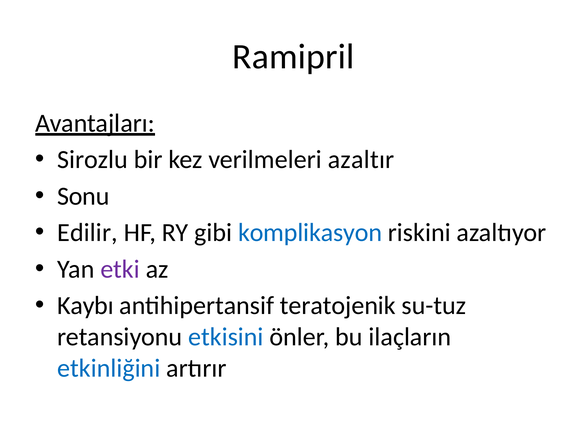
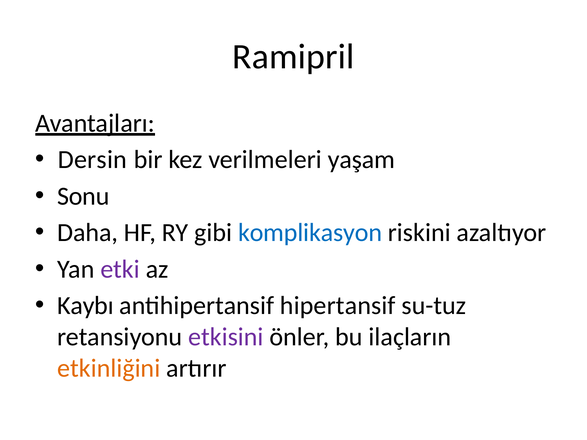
Sirozlu: Sirozlu -> Dersin
azaltır: azaltır -> yaşam
Edilir: Edilir -> Daha
teratojenik: teratojenik -> hipertansif
etkisini colour: blue -> purple
etkinliğini colour: blue -> orange
